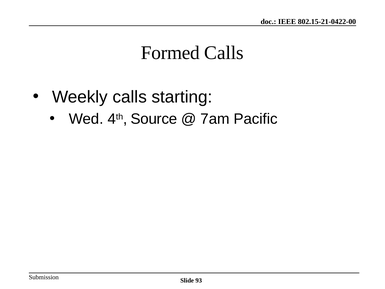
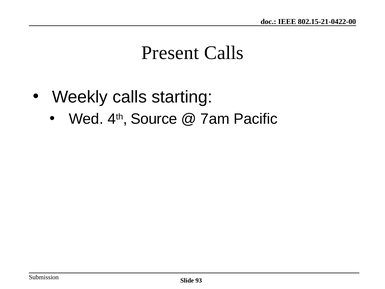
Formed: Formed -> Present
